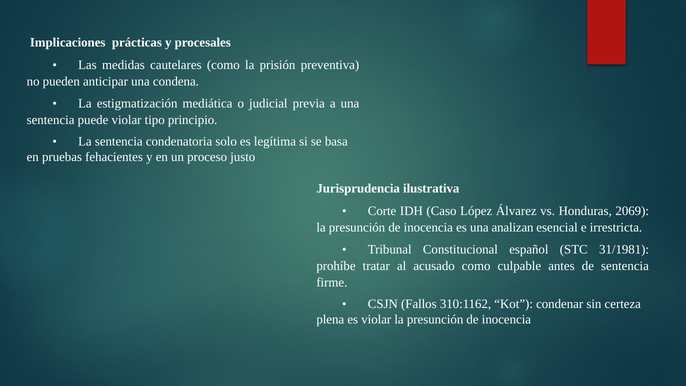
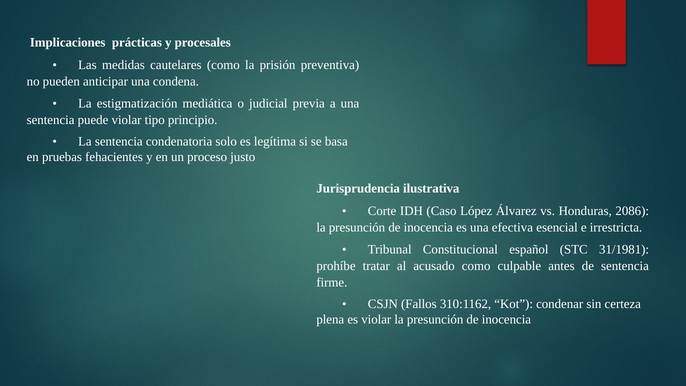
2069: 2069 -> 2086
analizan: analizan -> efectiva
